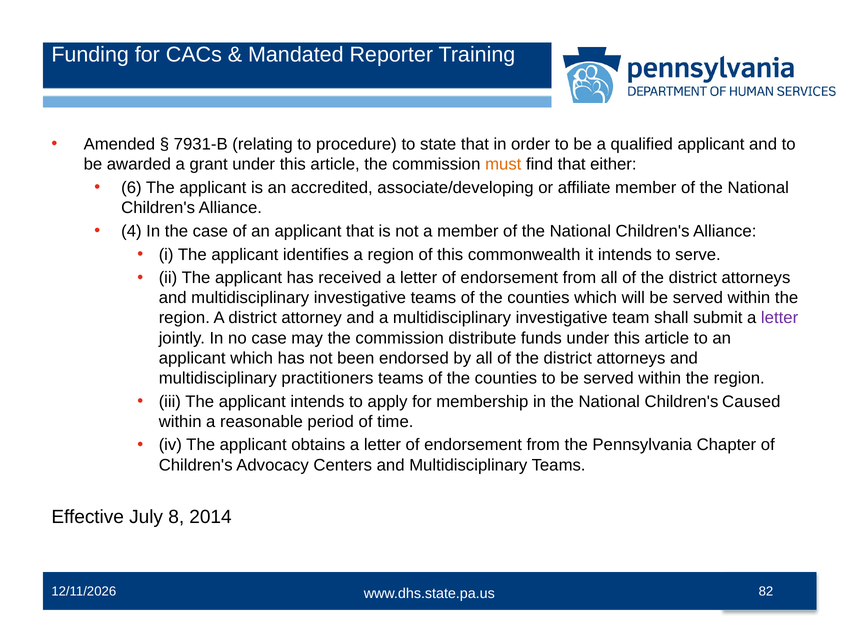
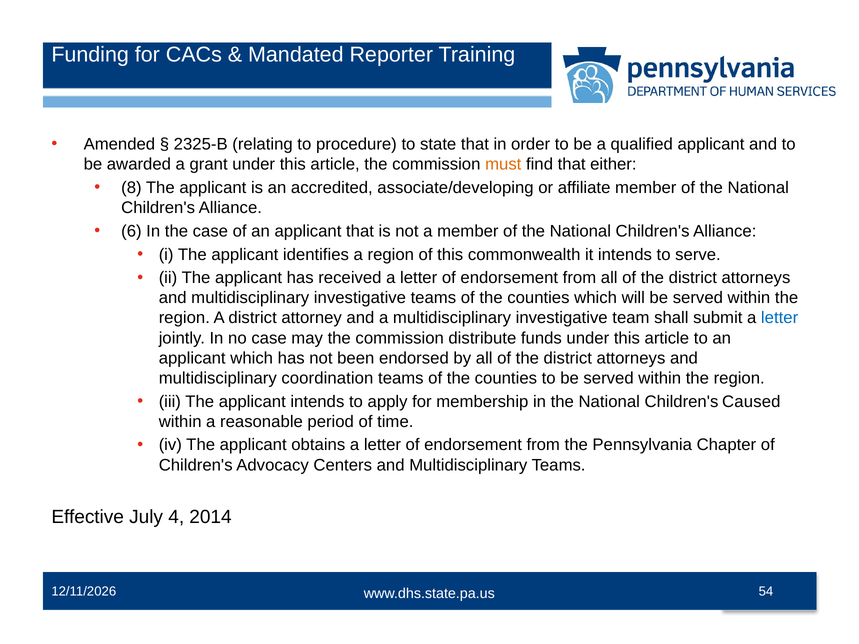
7931-B: 7931-B -> 2325-B
6: 6 -> 8
4: 4 -> 6
letter at (780, 318) colour: purple -> blue
practitioners: practitioners -> coordination
8: 8 -> 4
82: 82 -> 54
